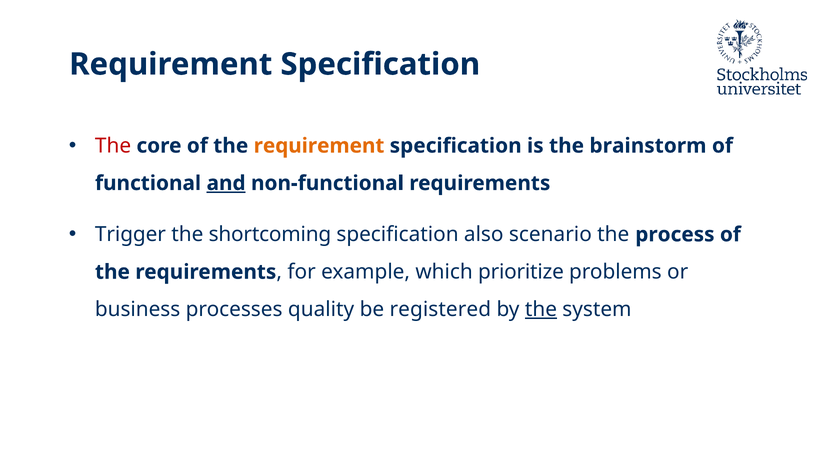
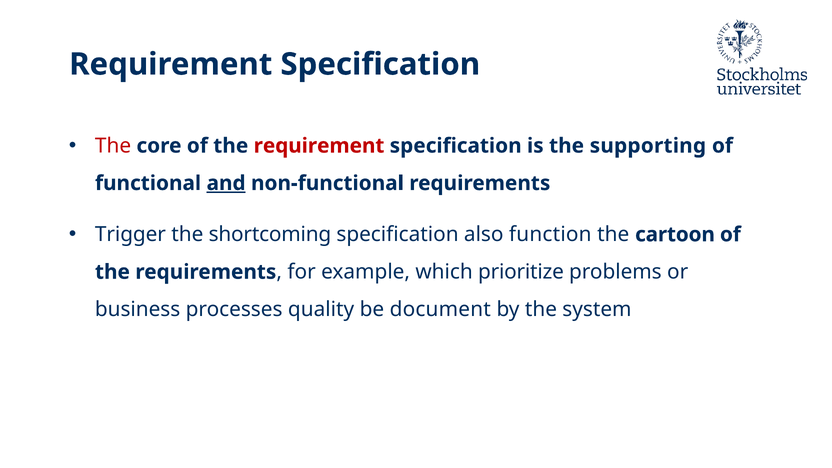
requirement at (319, 146) colour: orange -> red
brainstorm: brainstorm -> supporting
scenario: scenario -> function
process: process -> cartoon
registered: registered -> document
the at (541, 309) underline: present -> none
